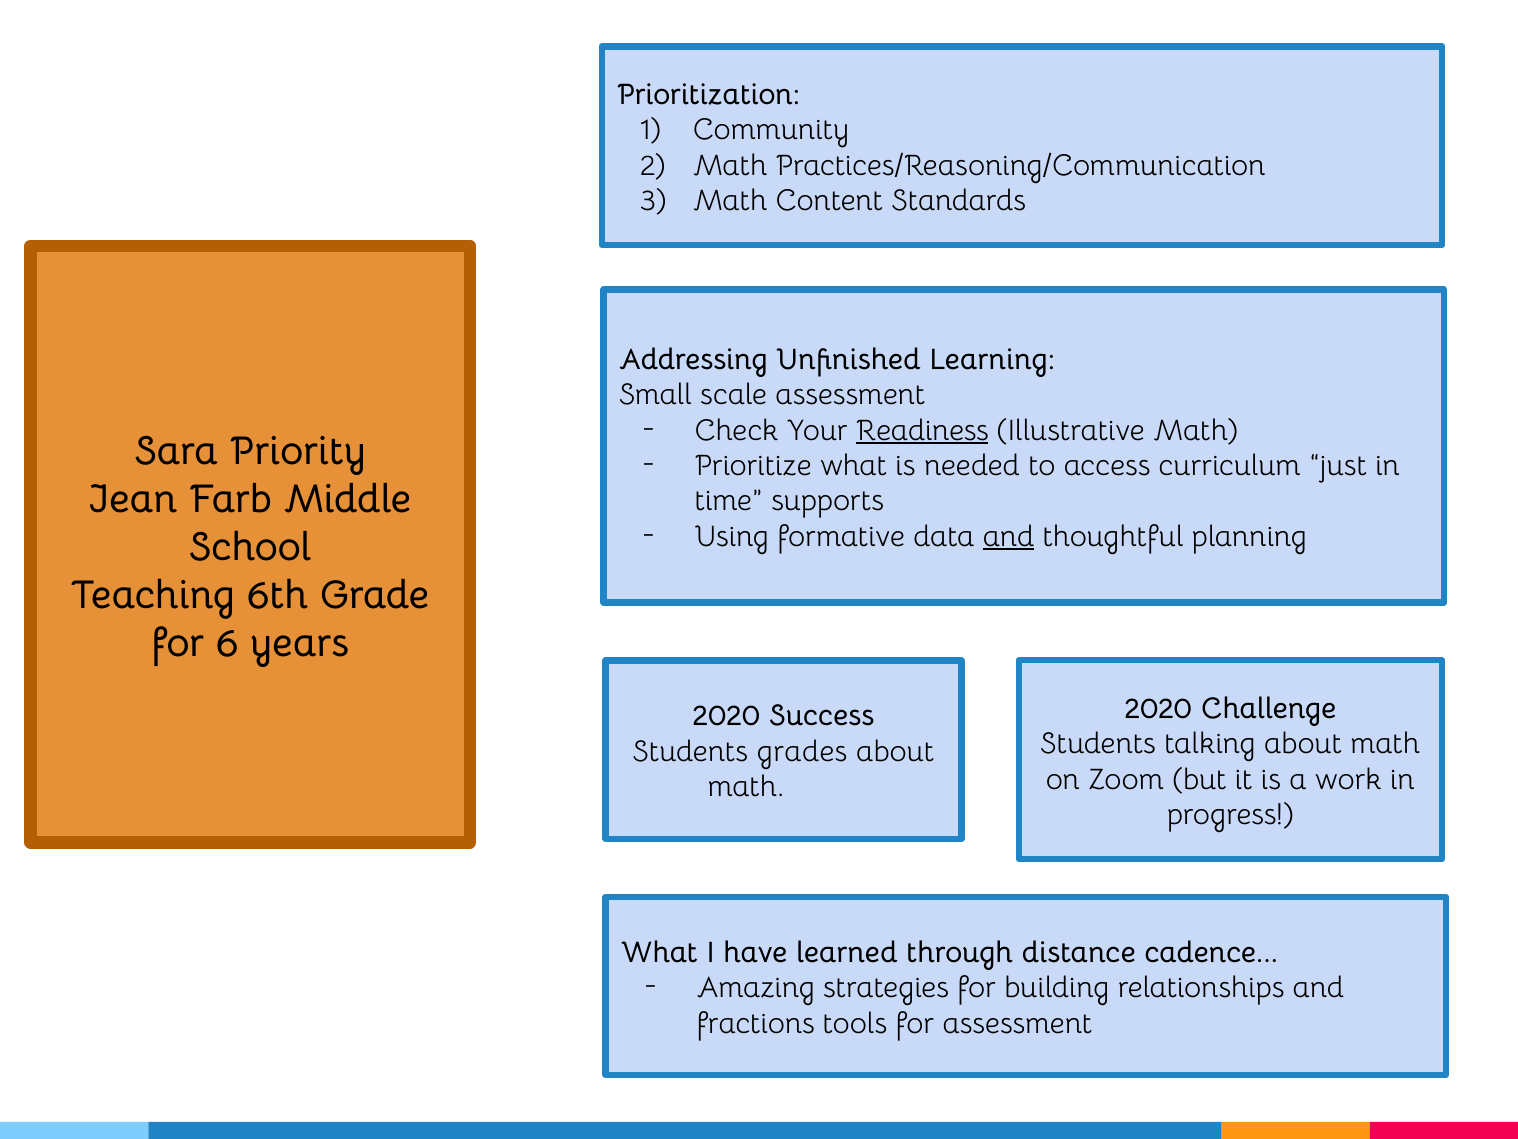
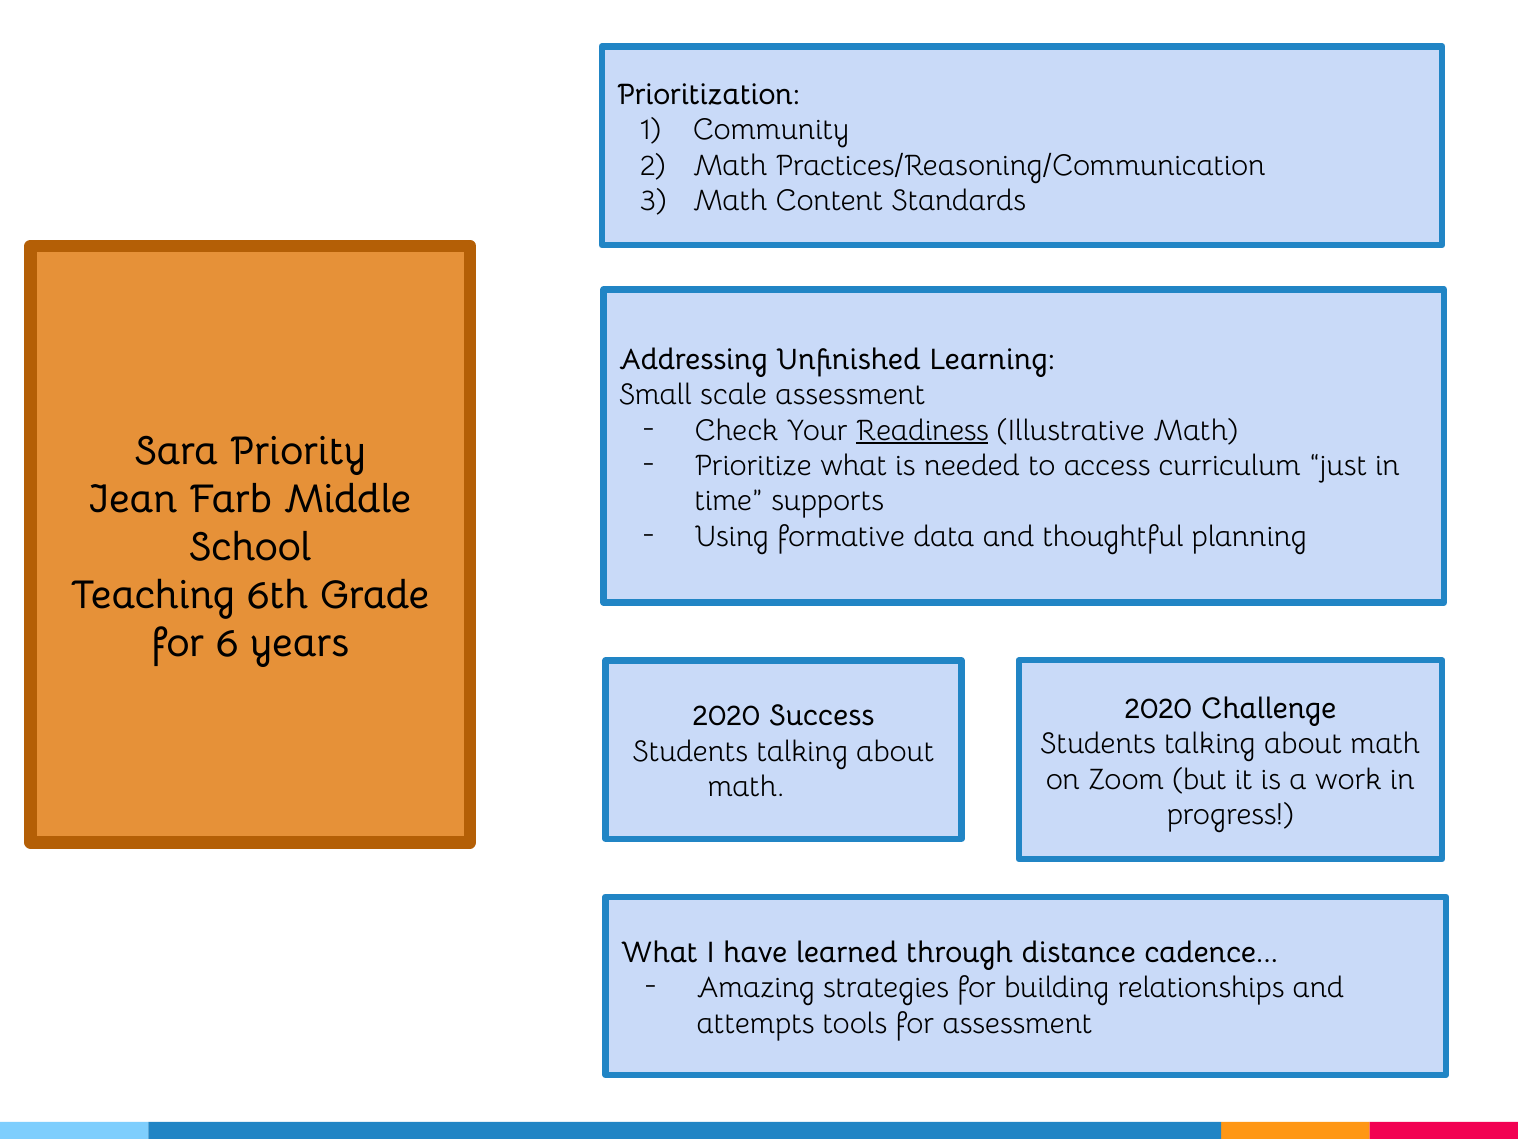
and at (1009, 536) underline: present -> none
grades at (802, 751): grades -> talking
fractions: fractions -> attempts
